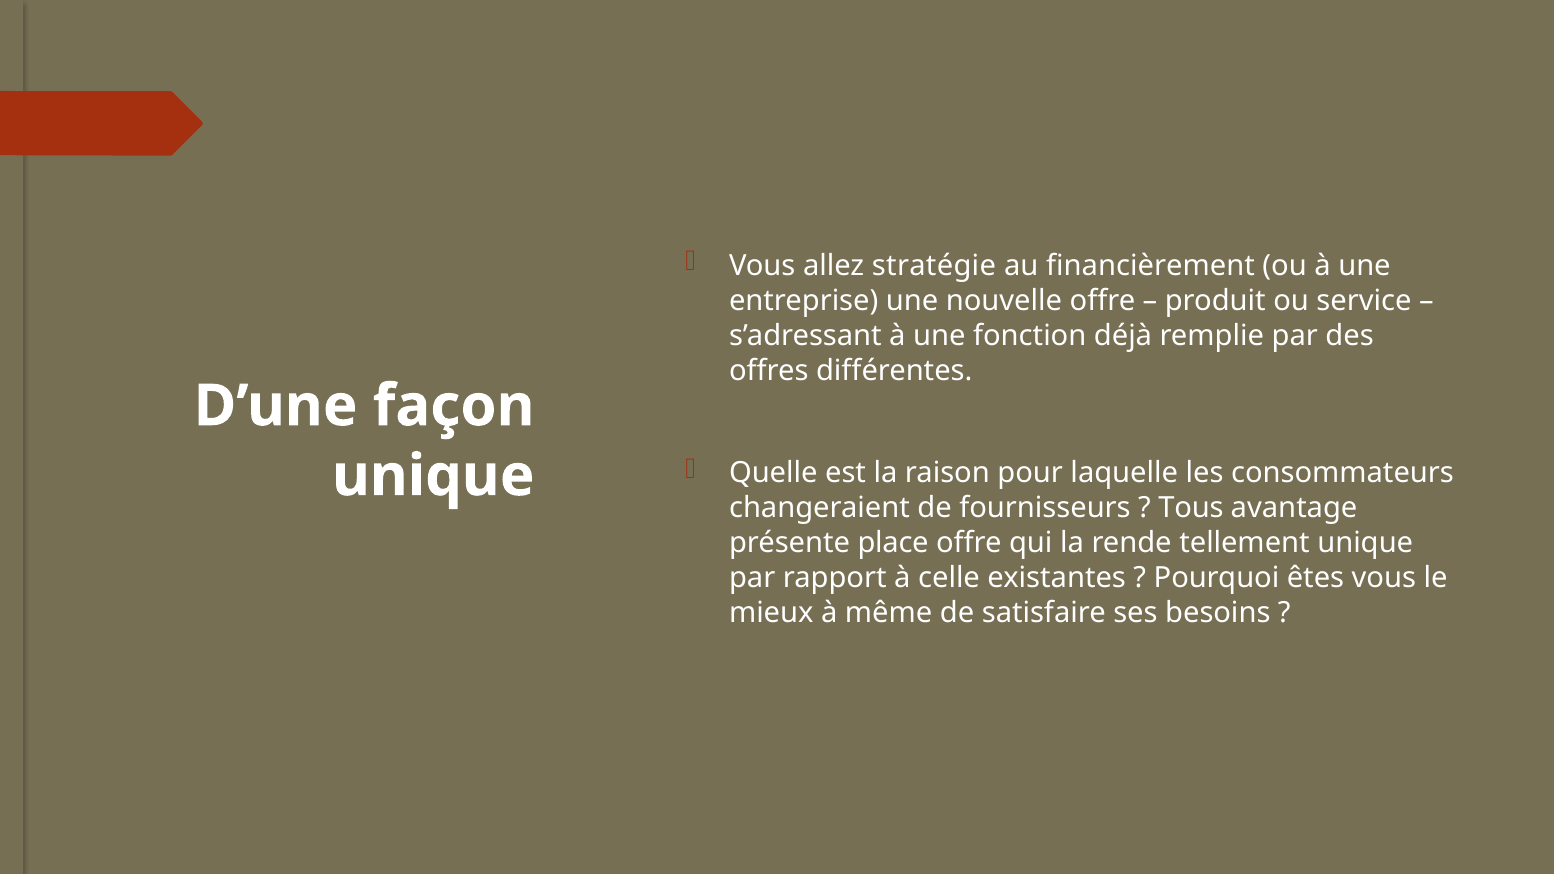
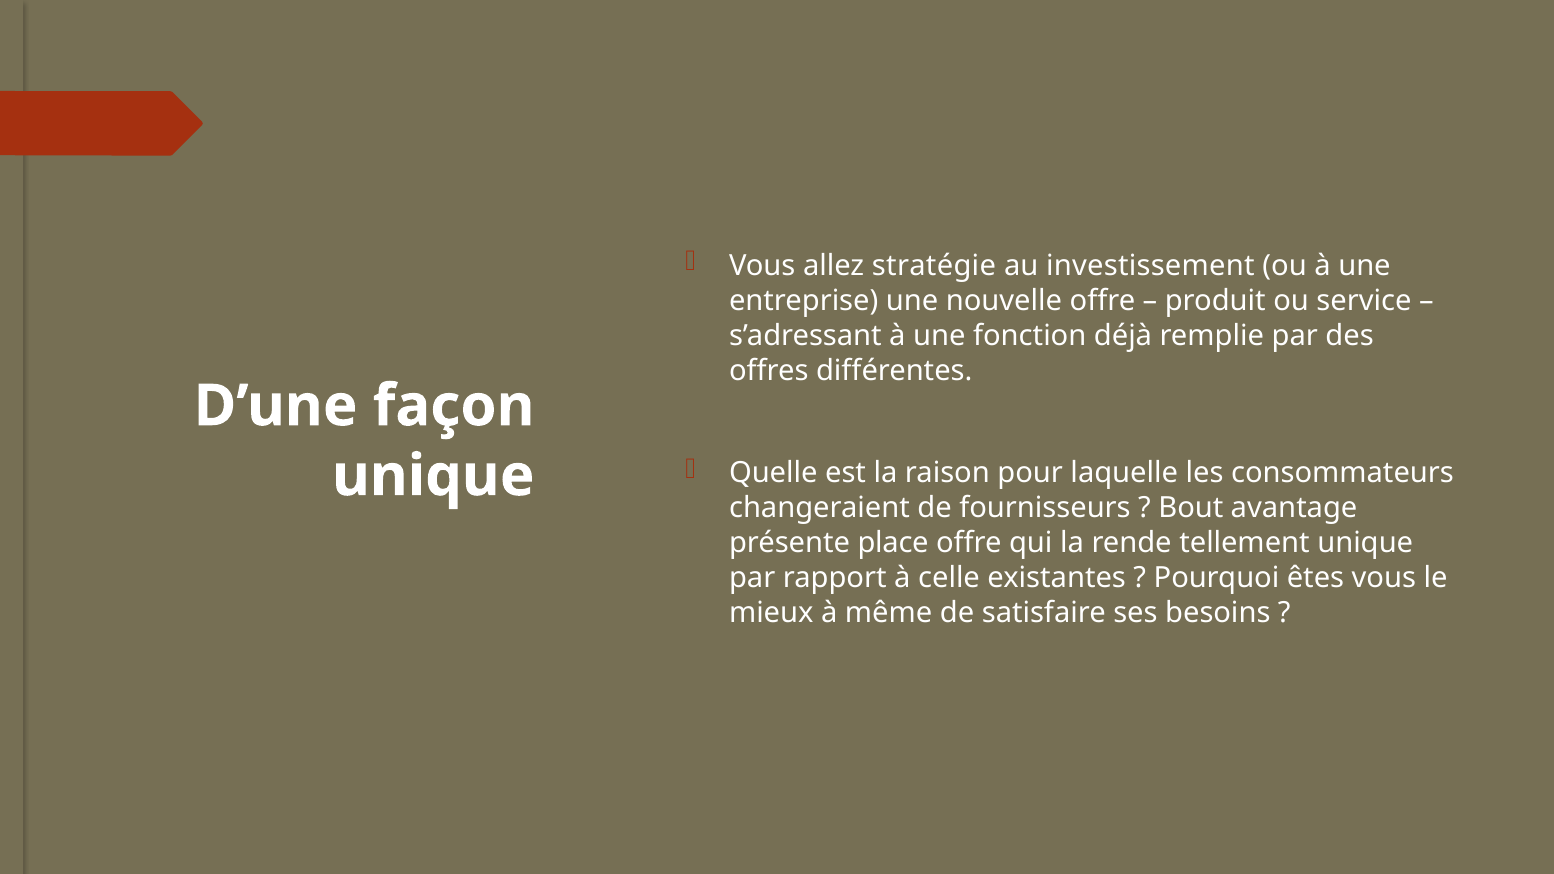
financièrement: financièrement -> investissement
Tous: Tous -> Bout
